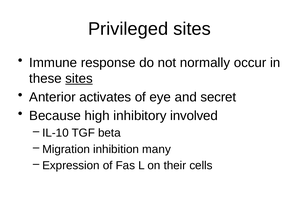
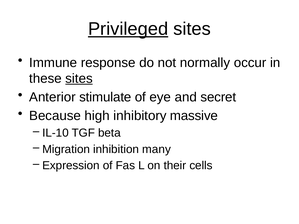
Privileged underline: none -> present
activates: activates -> stimulate
involved: involved -> massive
